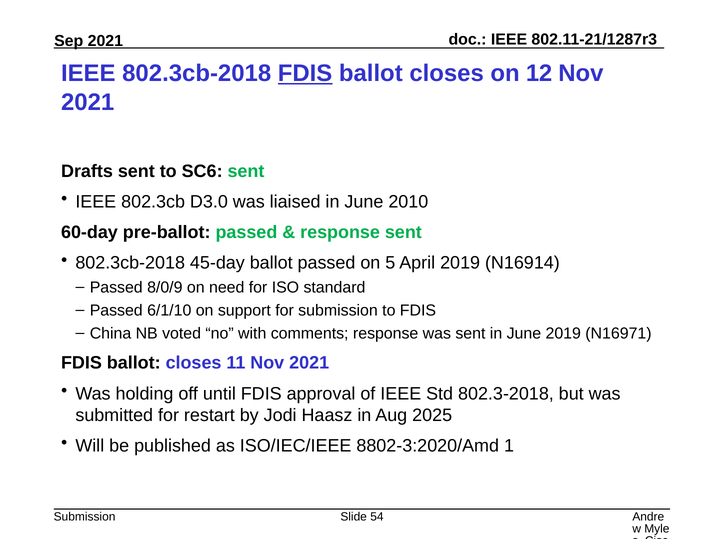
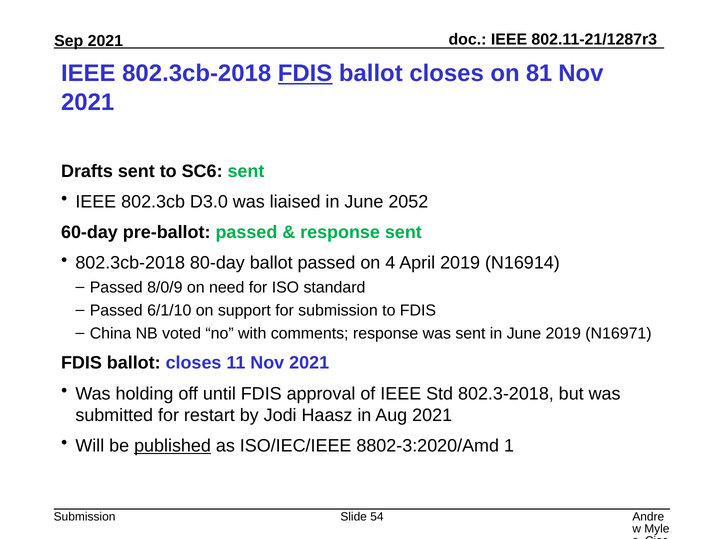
12: 12 -> 81
2010: 2010 -> 2052
45-day: 45-day -> 80-day
5: 5 -> 4
Aug 2025: 2025 -> 2021
published underline: none -> present
